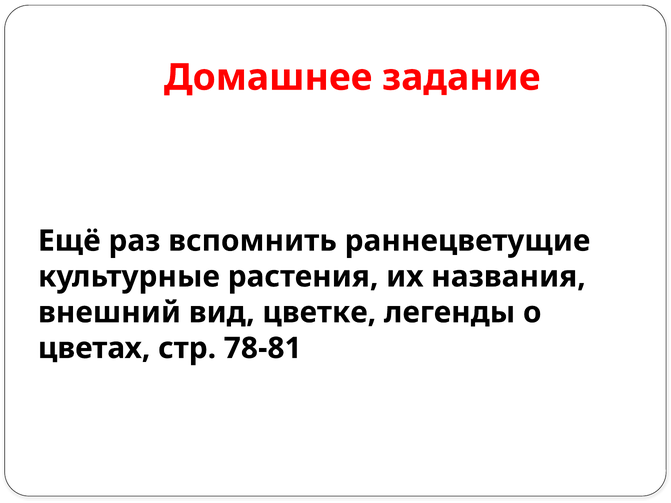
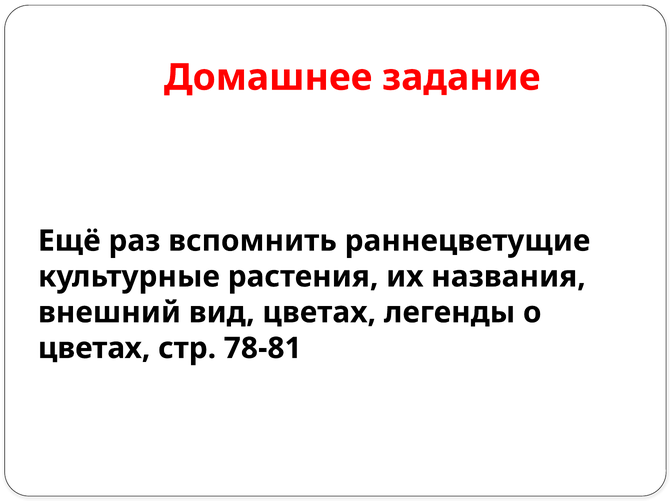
вид цветке: цветке -> цветах
